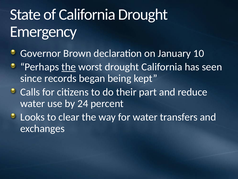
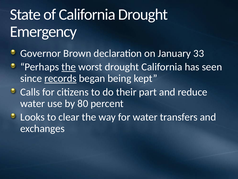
10: 10 -> 33
records underline: none -> present
24: 24 -> 80
